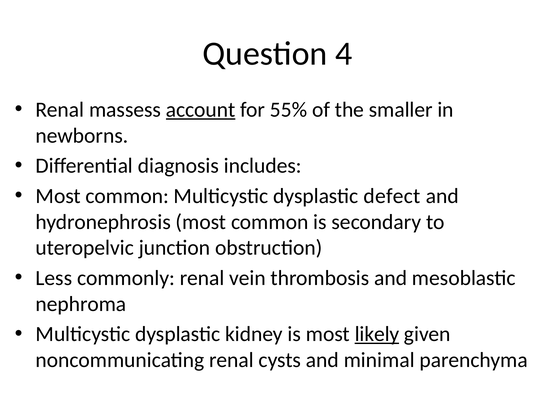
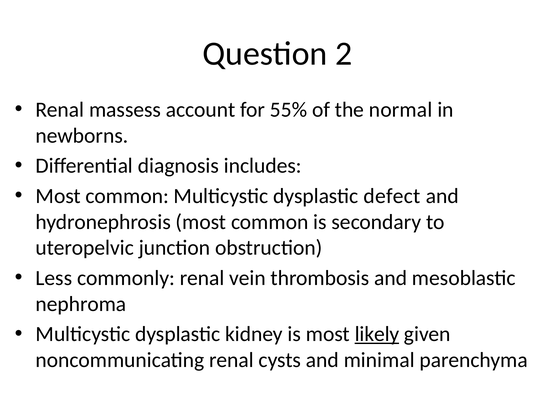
4: 4 -> 2
account underline: present -> none
smaller: smaller -> normal
